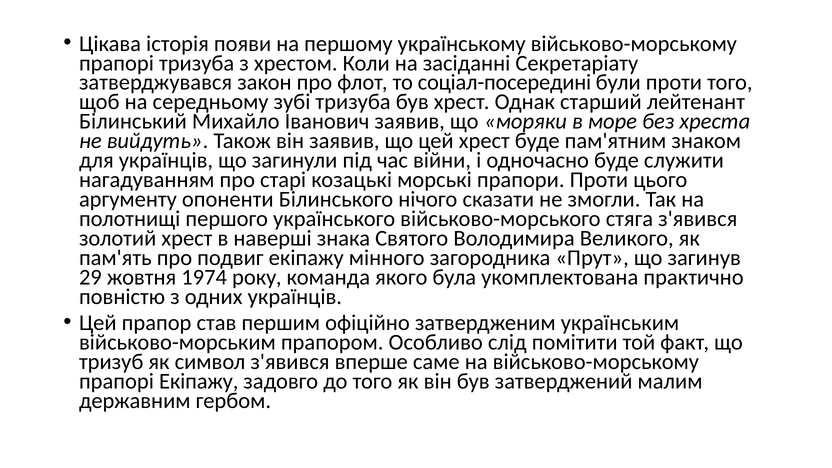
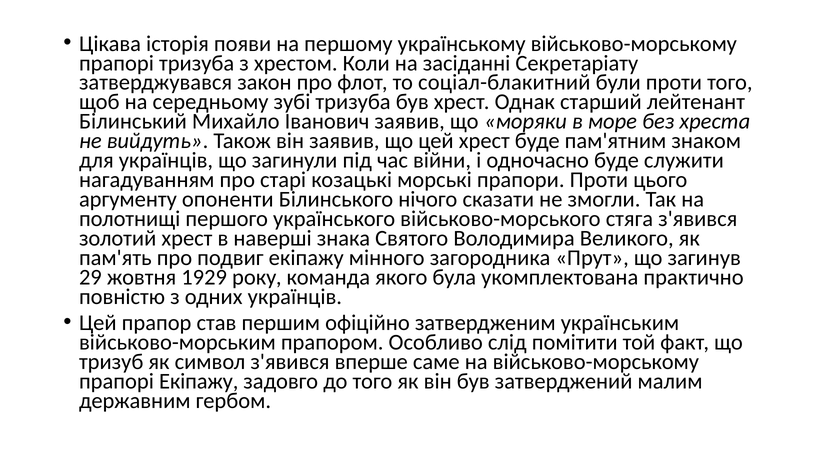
соціал-посередині: соціал-посередині -> соціал-блакитний
1974: 1974 -> 1929
